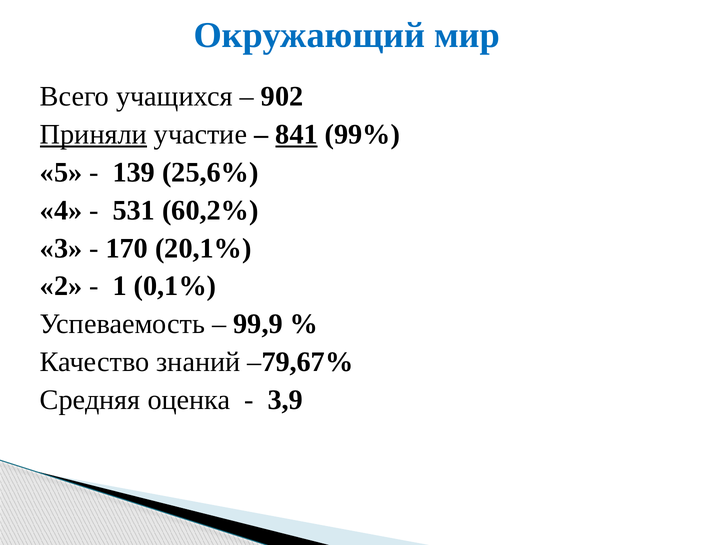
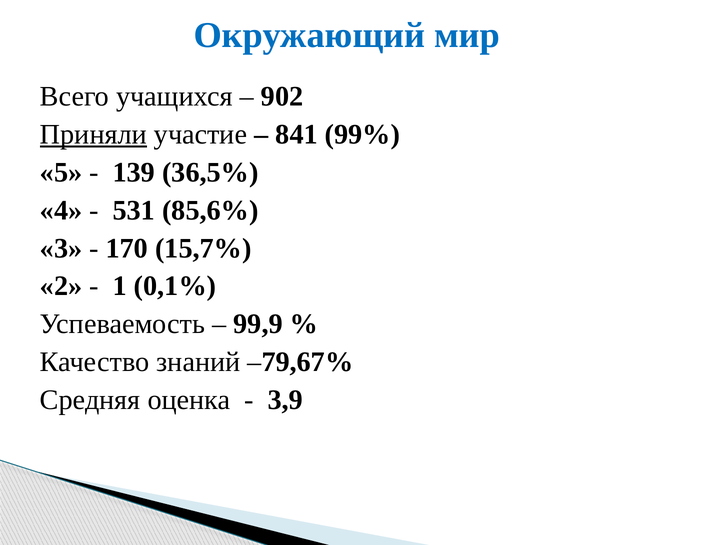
841 underline: present -> none
25,6%: 25,6% -> 36,5%
60,2%: 60,2% -> 85,6%
20,1%: 20,1% -> 15,7%
